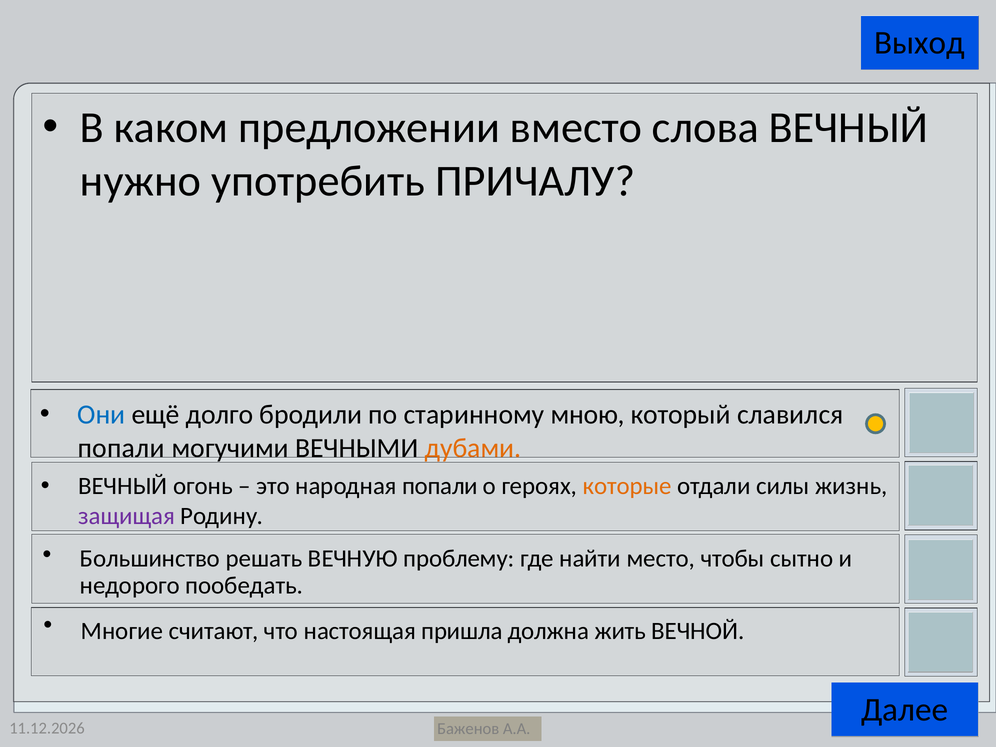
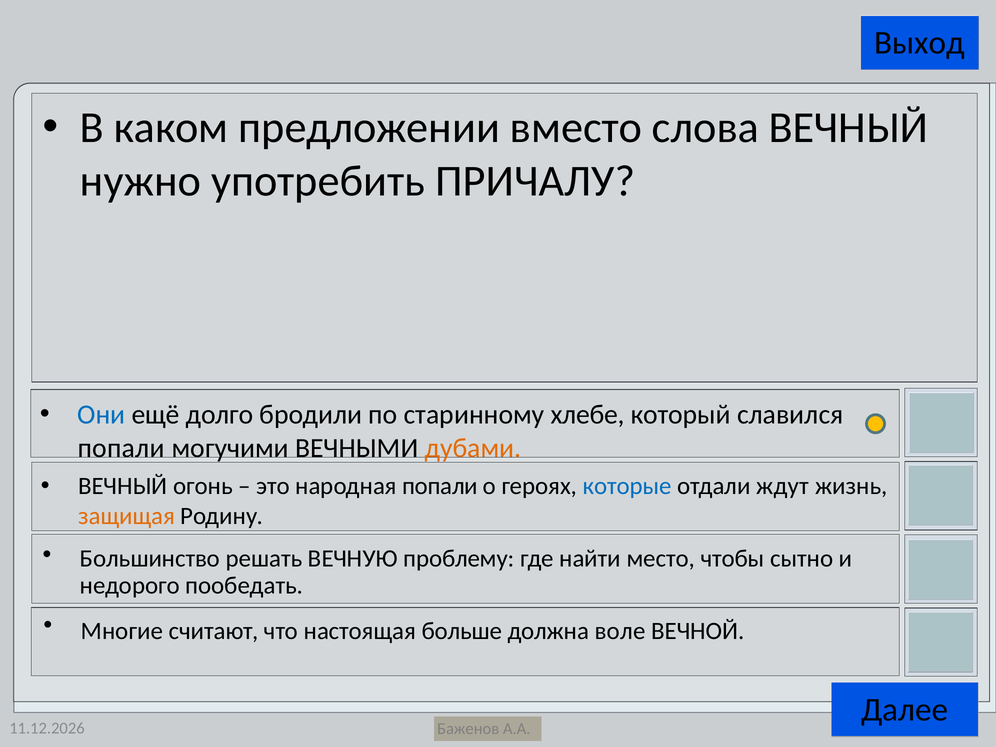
мною: мною -> хлебе
которые colour: orange -> blue
силы: силы -> ждут
защищая colour: purple -> orange
пришла: пришла -> больше
жить: жить -> воле
